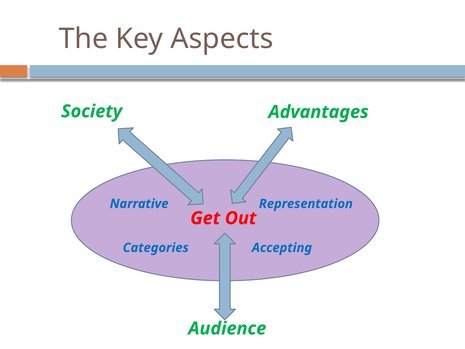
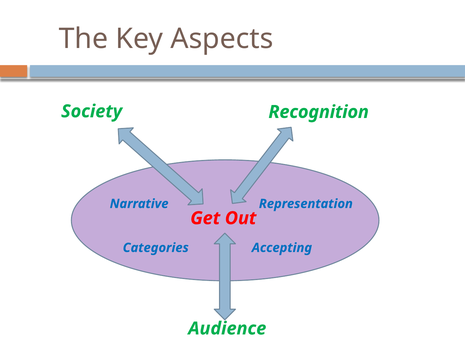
Advantages: Advantages -> Recognition
